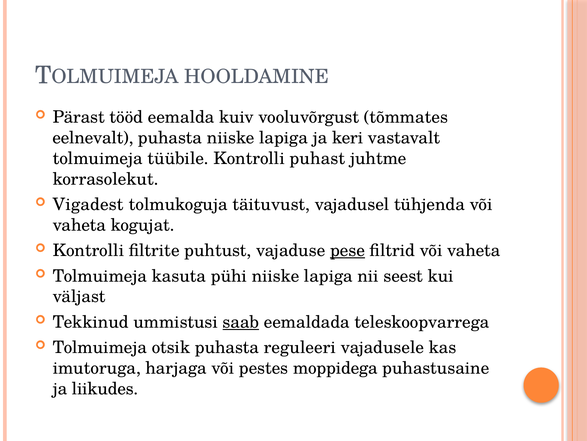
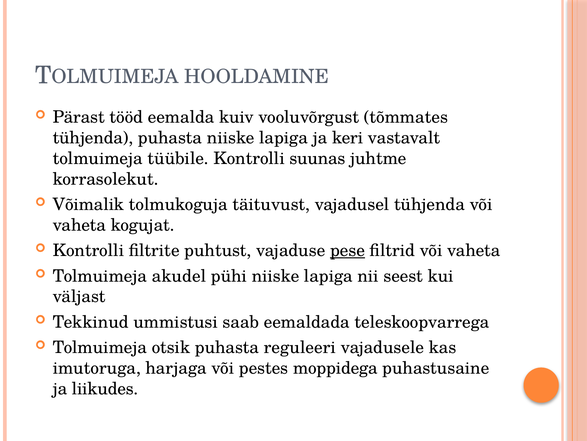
eelnevalt at (93, 138): eelnevalt -> tühjenda
puhast: puhast -> suunas
Vigadest: Vigadest -> Võimalik
kasuta: kasuta -> akudel
saab underline: present -> none
